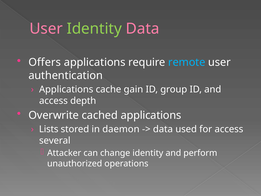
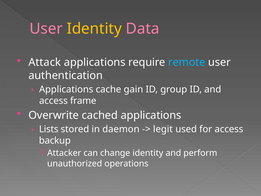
Identity at (94, 29) colour: light green -> yellow
Offers: Offers -> Attack
depth: depth -> frame
data at (163, 129): data -> legit
several: several -> backup
